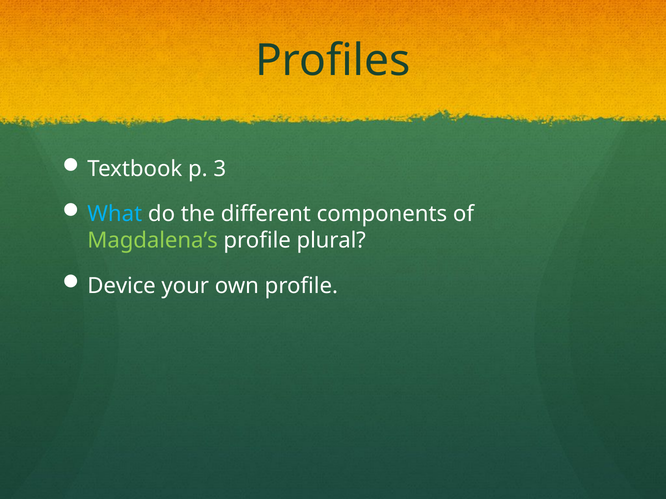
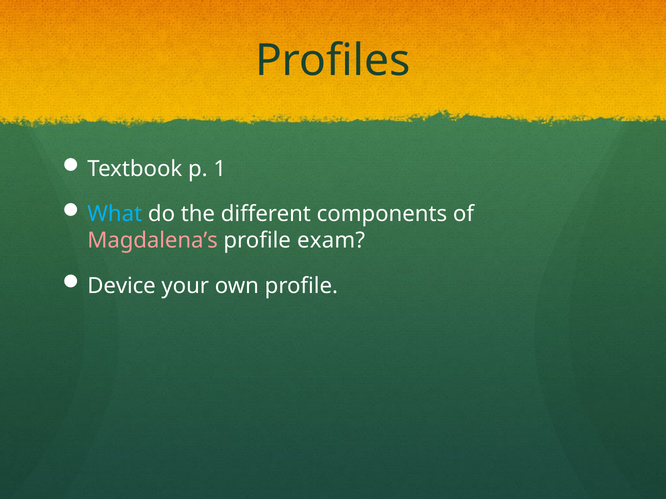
3: 3 -> 1
Magdalena’s colour: light green -> pink
plural: plural -> exam
